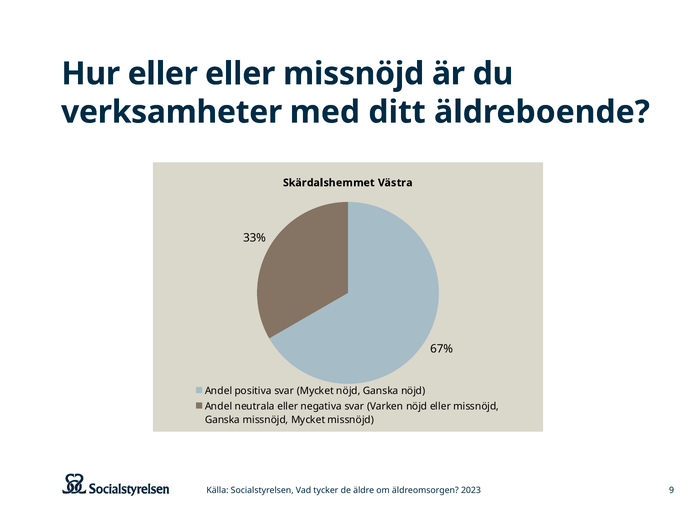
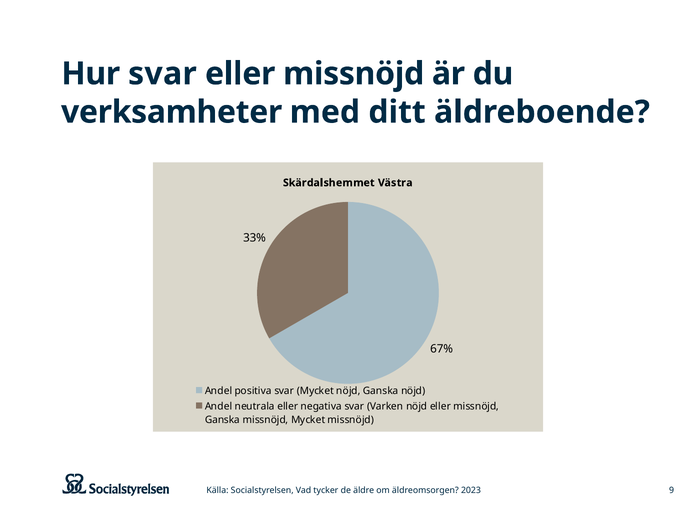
Hur eller: eller -> svar
